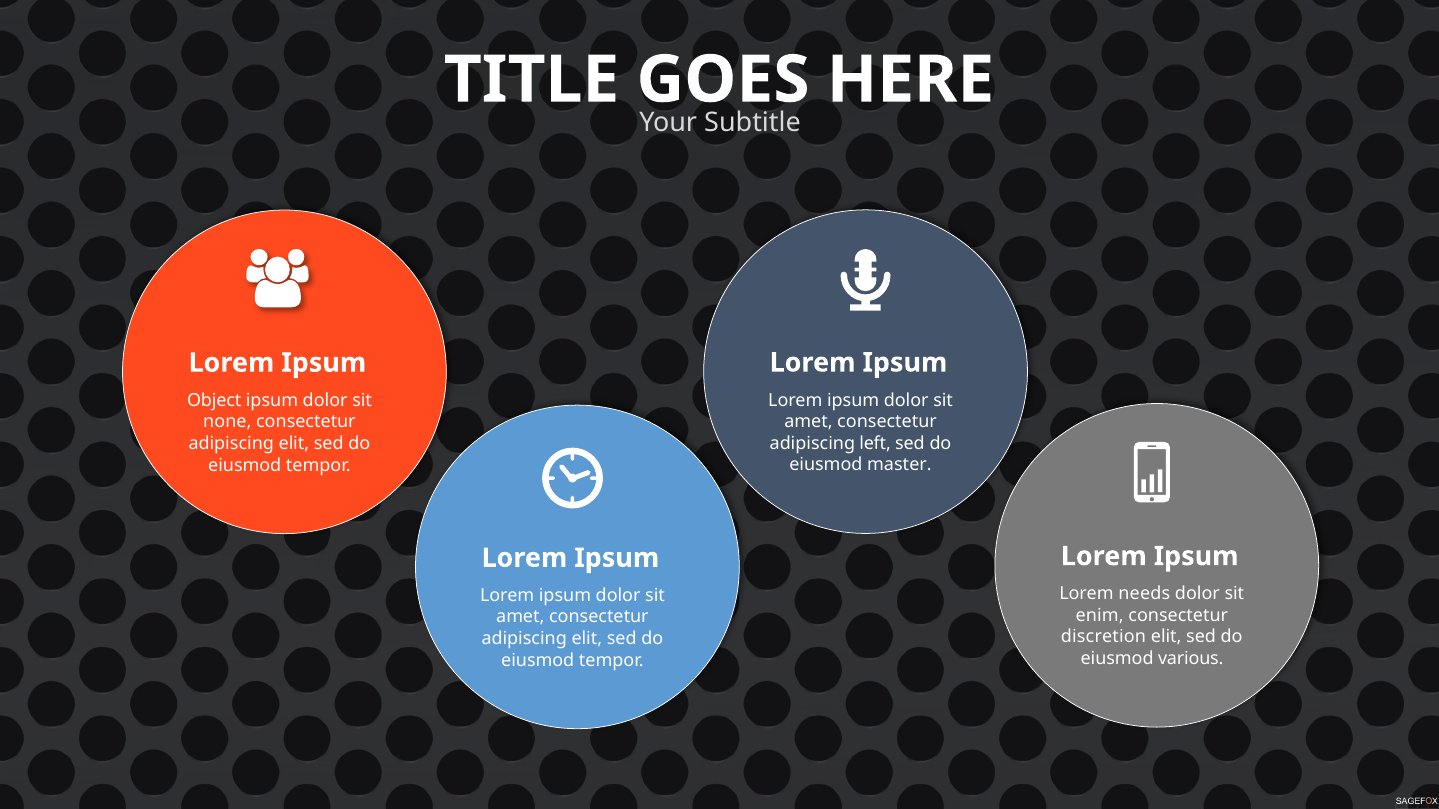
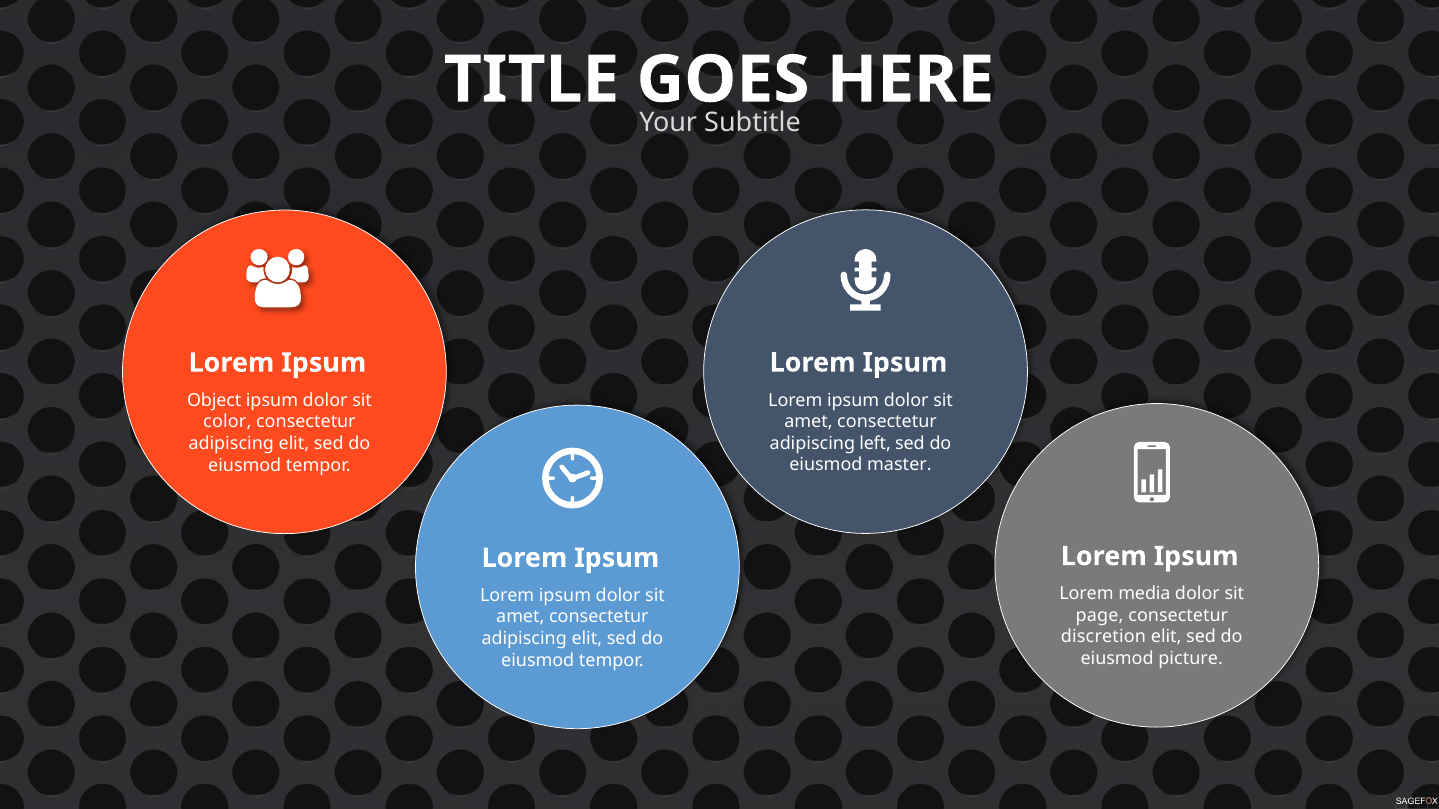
none: none -> color
needs: needs -> media
enim: enim -> page
various: various -> picture
